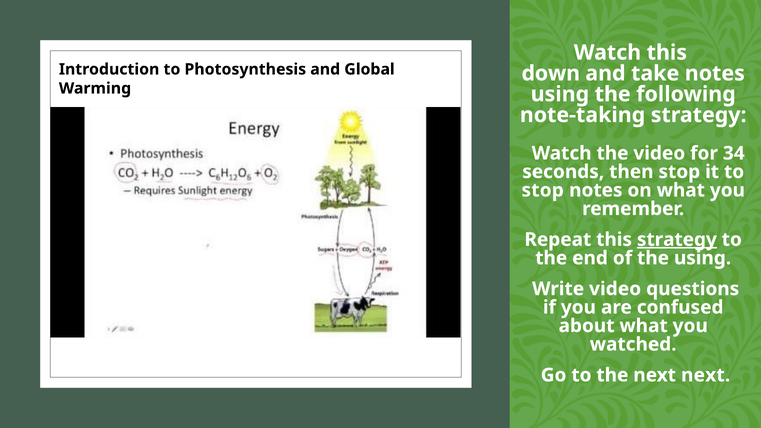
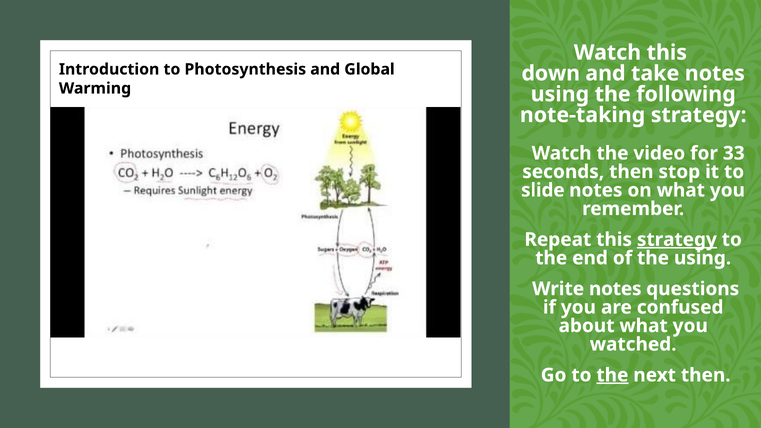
34: 34 -> 33
stop at (543, 190): stop -> slide
Write video: video -> notes
the at (612, 375) underline: none -> present
next next: next -> then
